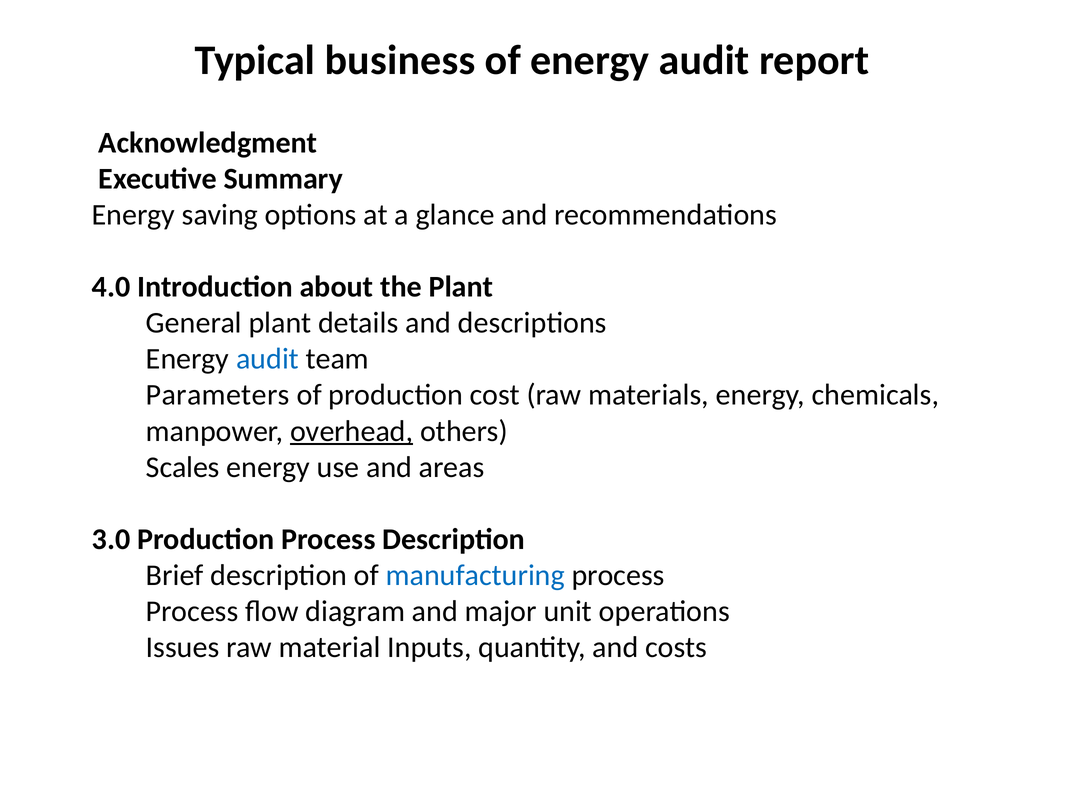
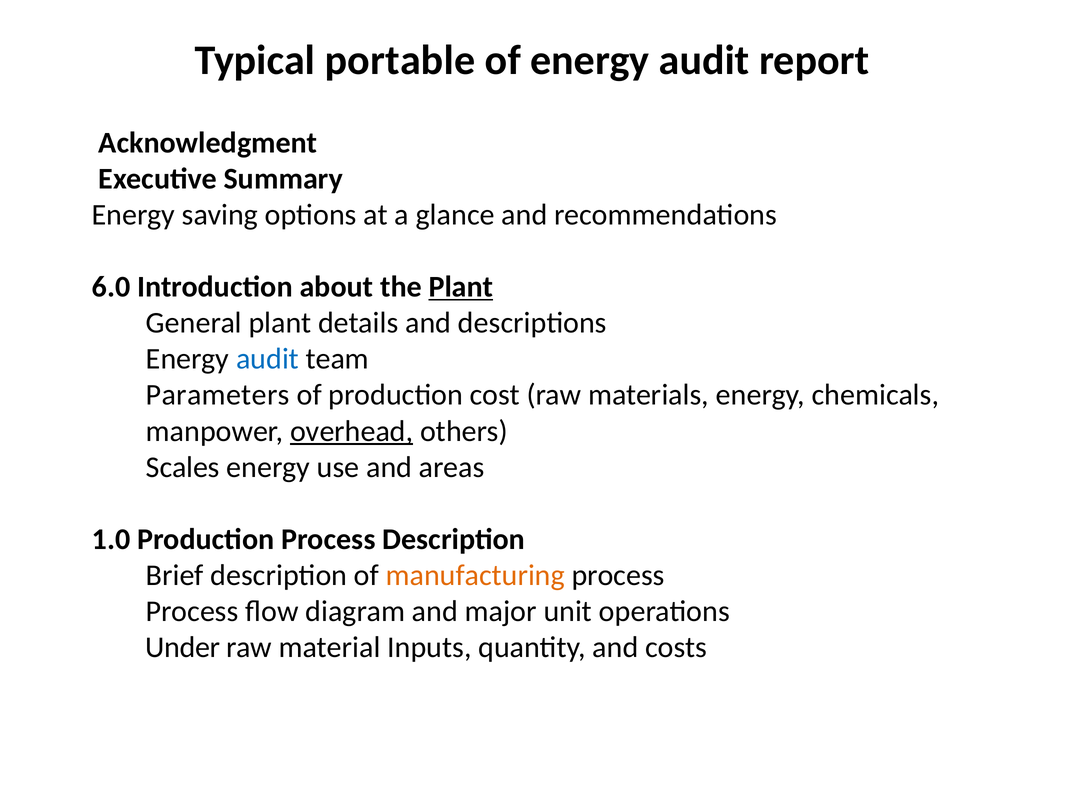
business: business -> portable
4.0: 4.0 -> 6.0
Plant at (461, 287) underline: none -> present
3.0: 3.0 -> 1.0
manufacturing colour: blue -> orange
Issues: Issues -> Under
